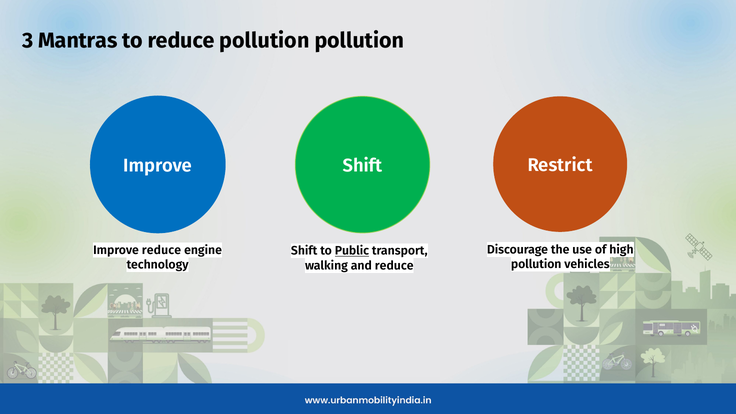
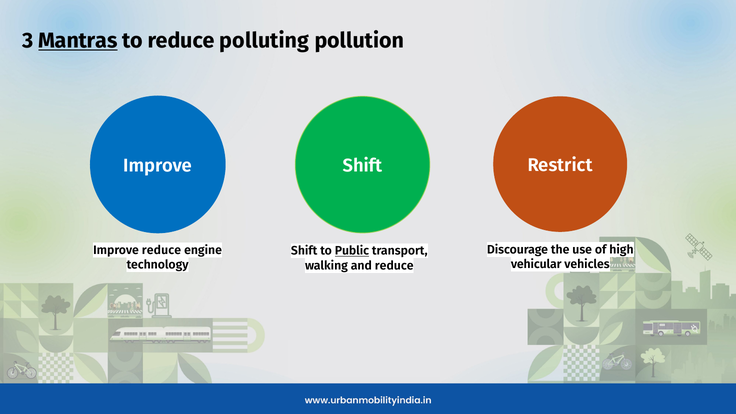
Mantras underline: none -> present
reduce pollution: pollution -> polluting
pollution at (536, 264): pollution -> vehicular
